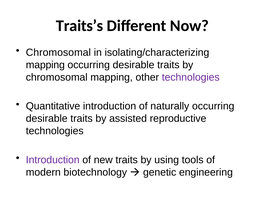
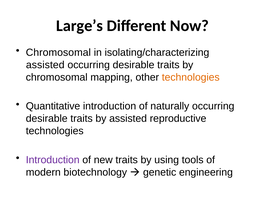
Traits’s: Traits’s -> Large’s
mapping at (45, 65): mapping -> assisted
technologies at (191, 77) colour: purple -> orange
